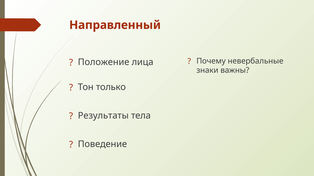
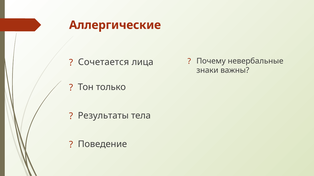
Направленный: Направленный -> Аллергические
Положение: Положение -> Сочетается
